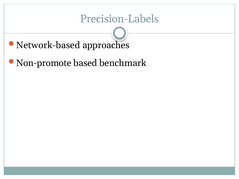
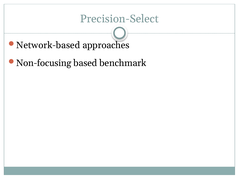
Precision-Labels: Precision-Labels -> Precision-Select
Non-promote: Non-promote -> Non-focusing
